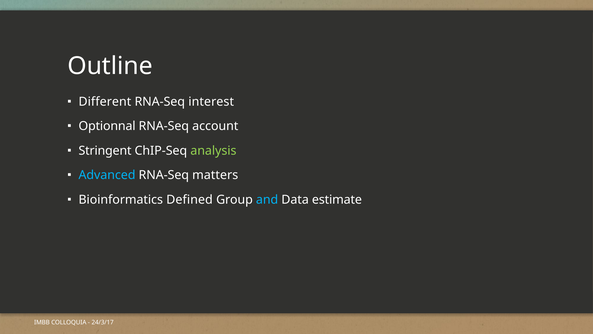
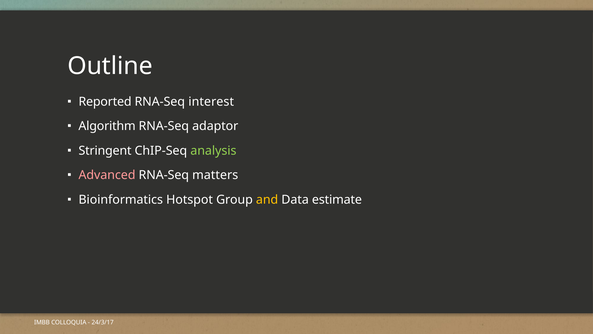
Different: Different -> Reported
Optionnal: Optionnal -> Algorithm
account: account -> adaptor
Advanced colour: light blue -> pink
Defined: Defined -> Hotspot
and colour: light blue -> yellow
